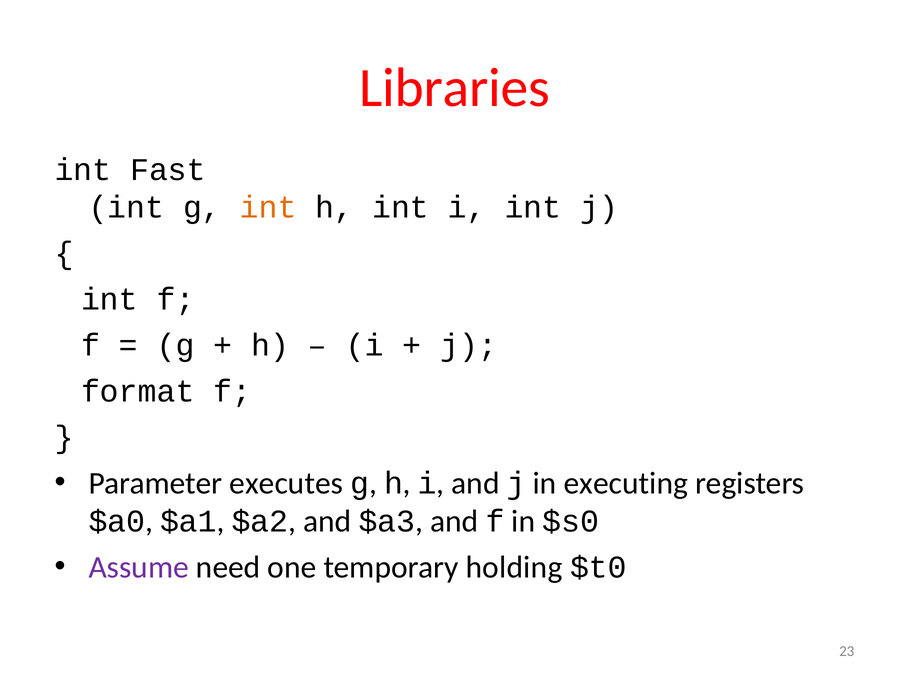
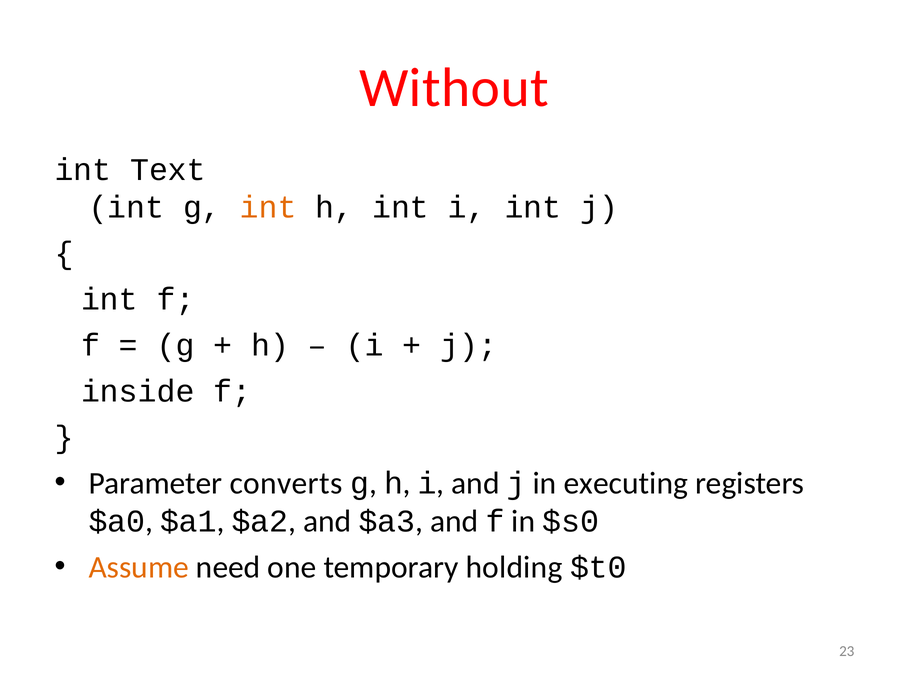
Libraries: Libraries -> Without
Fast: Fast -> Text
format: format -> inside
executes: executes -> converts
Assume colour: purple -> orange
